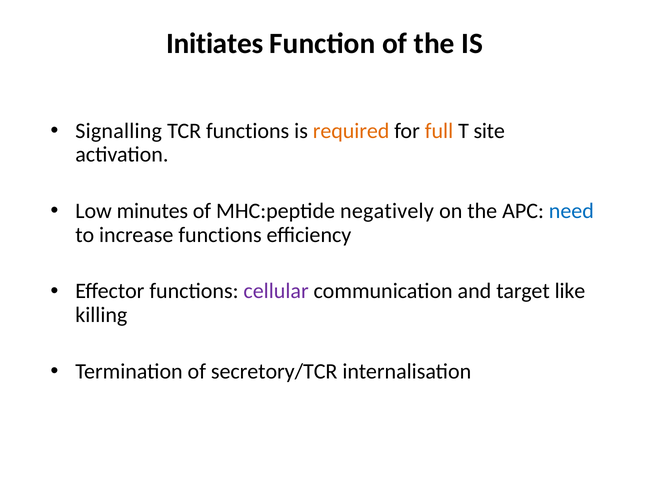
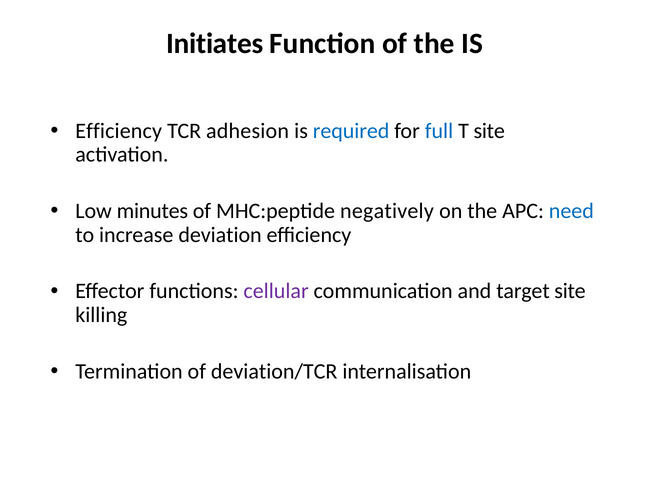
Signalling at (119, 131): Signalling -> Efficiency
TCR functions: functions -> adhesion
required colour: orange -> blue
full colour: orange -> blue
increase functions: functions -> deviation
target like: like -> site
secretory/TCR: secretory/TCR -> deviation/TCR
